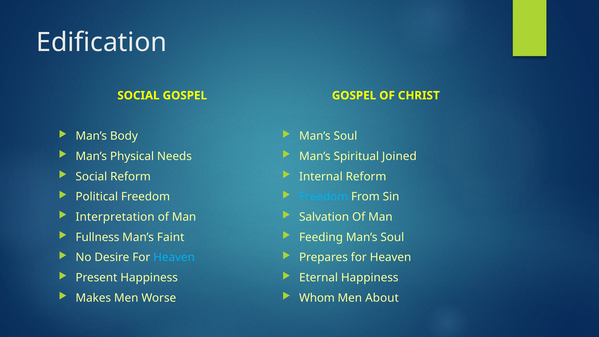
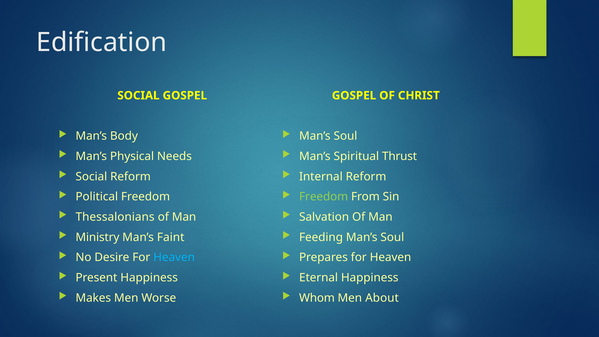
Joined: Joined -> Thrust
Freedom at (324, 197) colour: light blue -> light green
Interpretation: Interpretation -> Thessalonians
Fullness: Fullness -> Ministry
